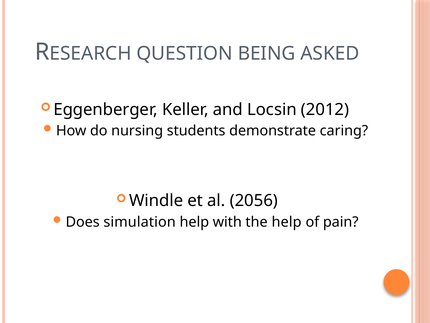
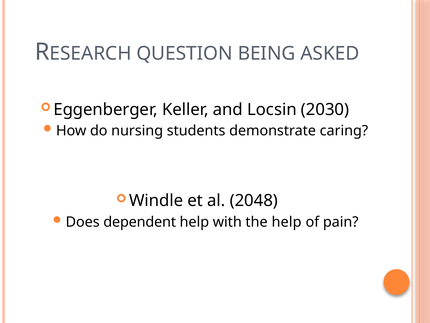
2012: 2012 -> 2030
2056: 2056 -> 2048
simulation: simulation -> dependent
